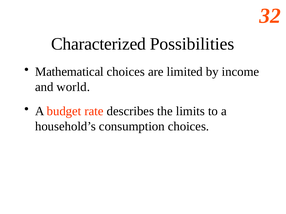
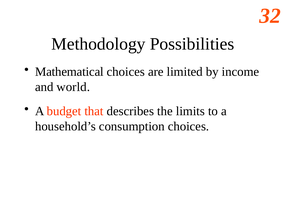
Characterized: Characterized -> Methodology
rate: rate -> that
